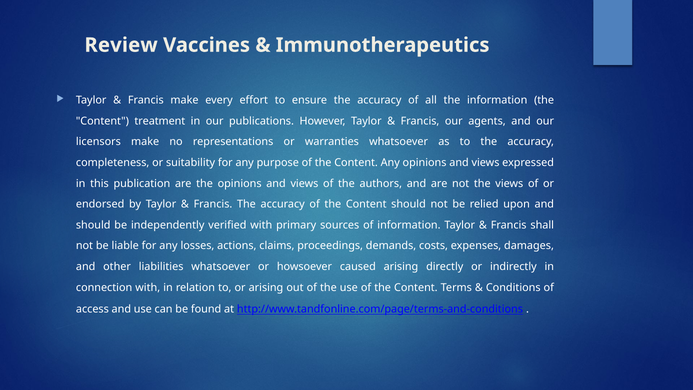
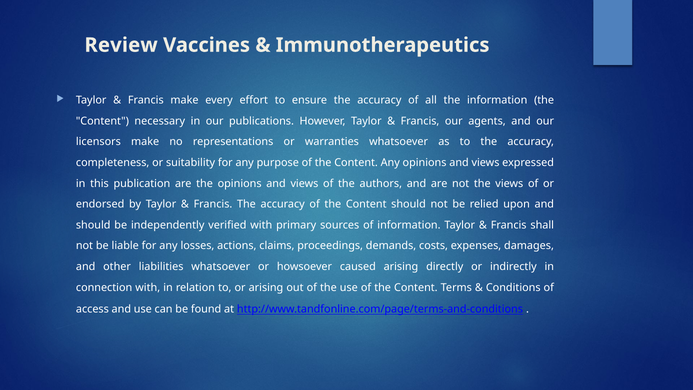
treatment: treatment -> necessary
